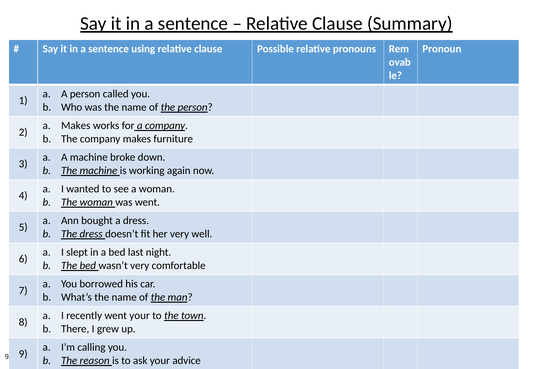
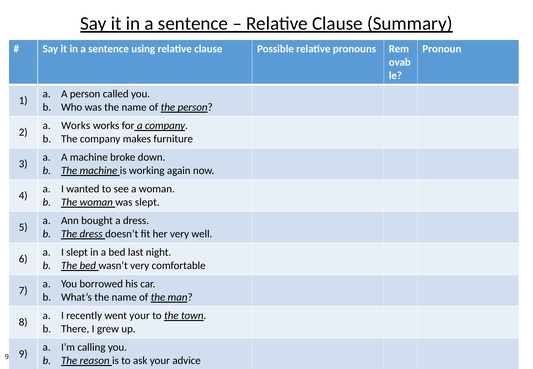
a Makes: Makes -> Works
was went: went -> slept
